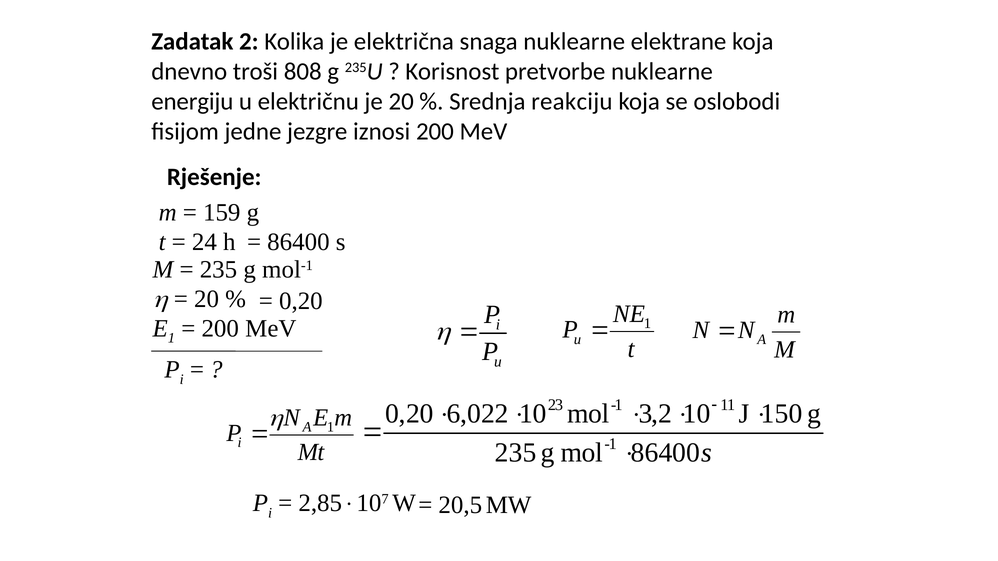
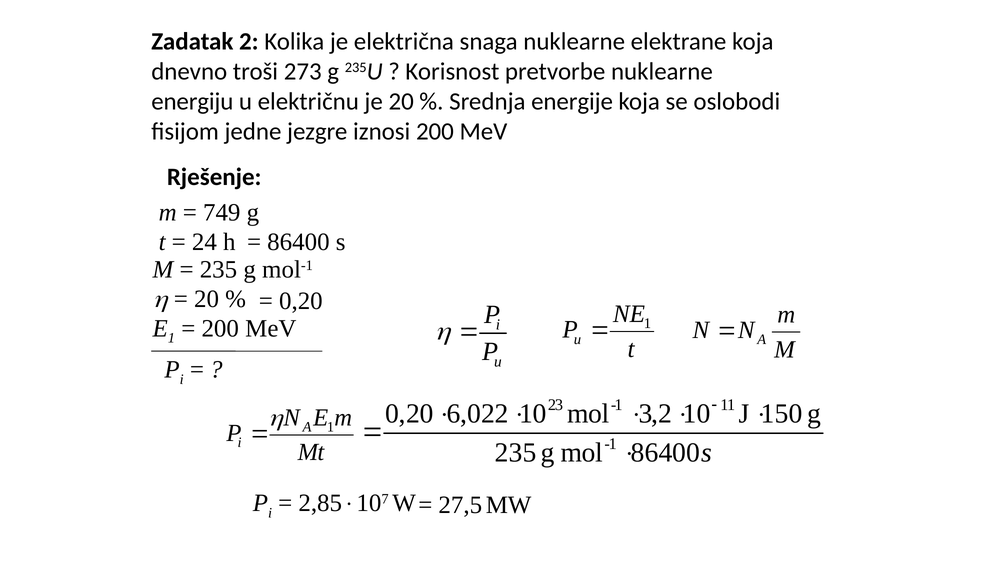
808: 808 -> 273
reakciju: reakciju -> energije
159: 159 -> 749
20,5: 20,5 -> 27,5
